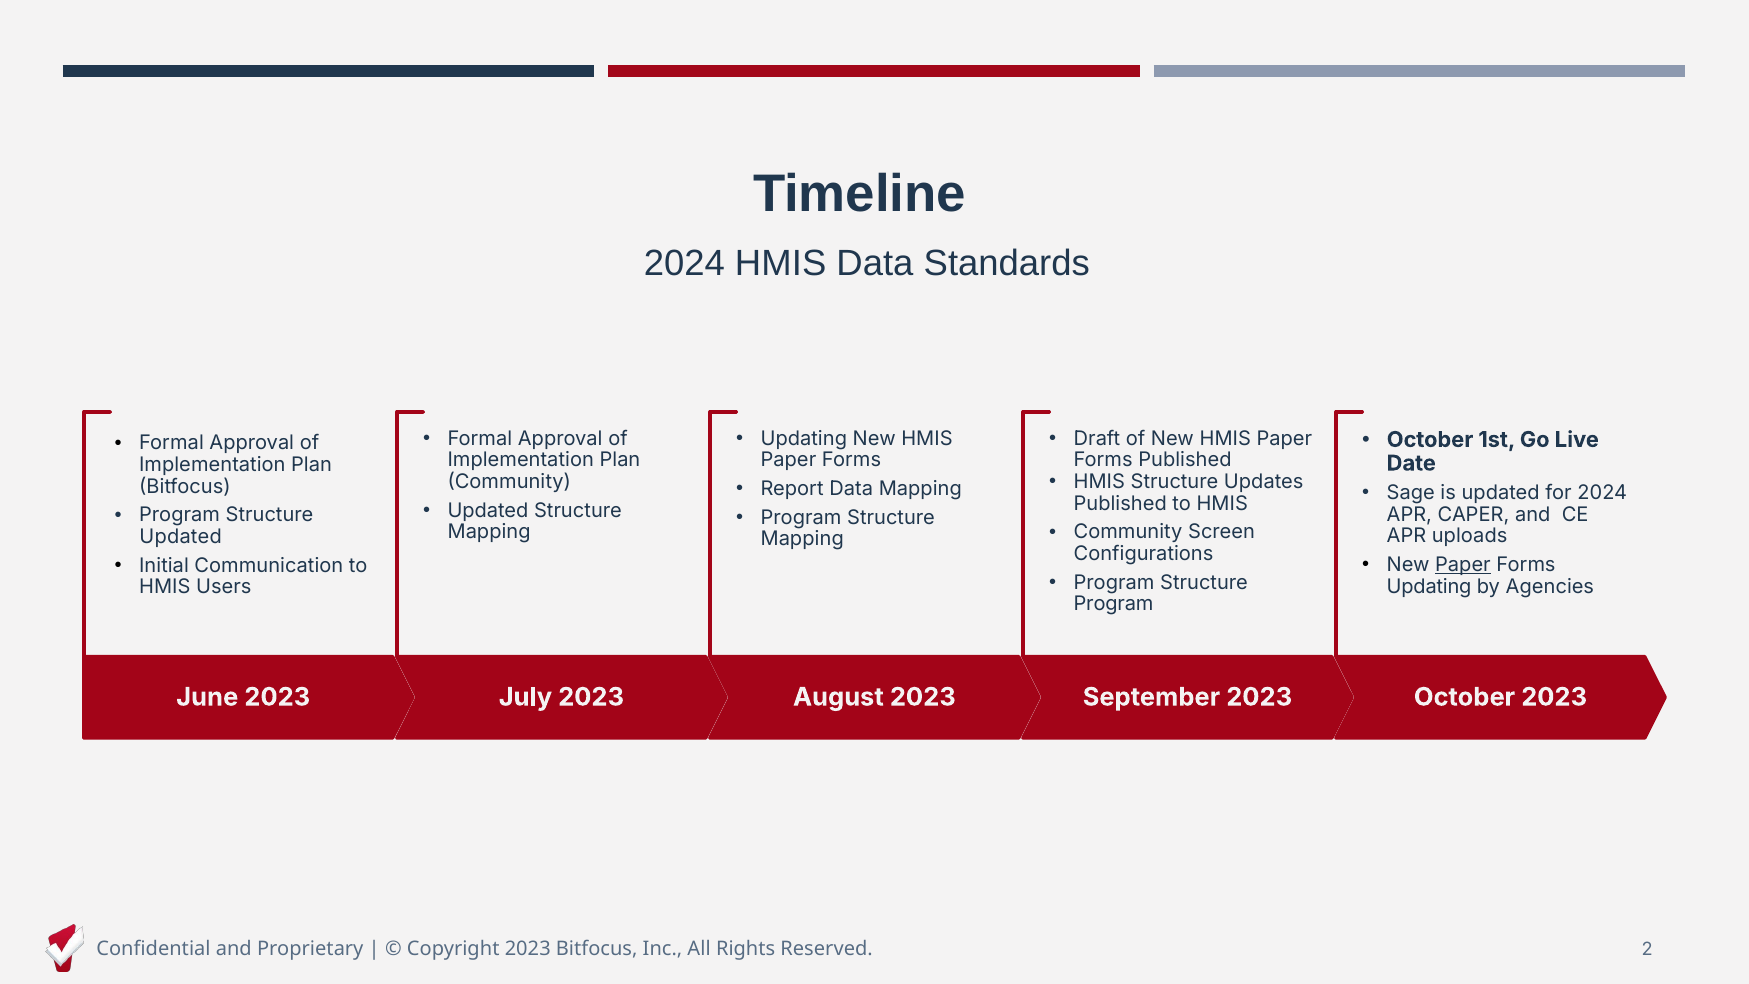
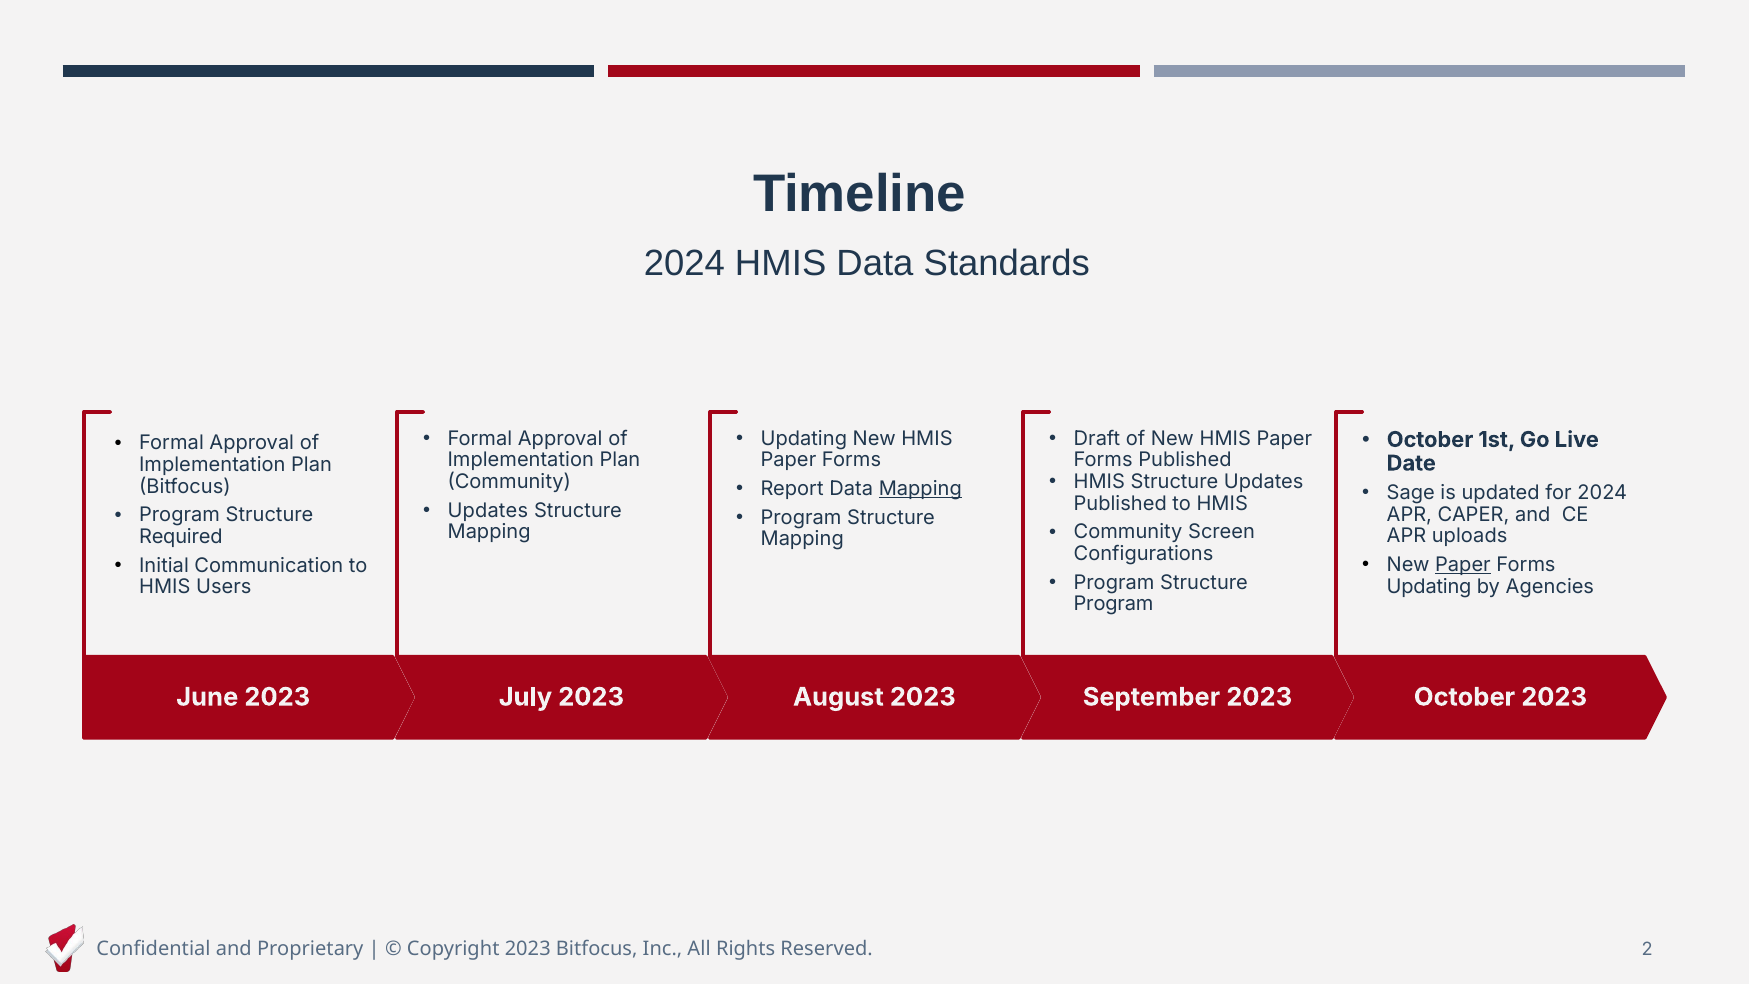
Mapping at (920, 489) underline: none -> present
Updated at (488, 511): Updated -> Updates
Updated at (181, 537): Updated -> Required
